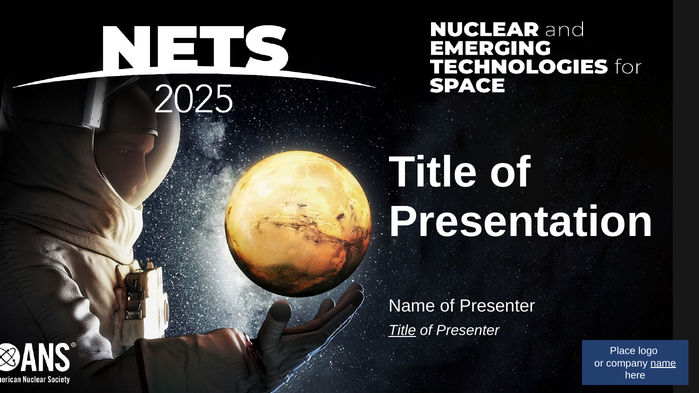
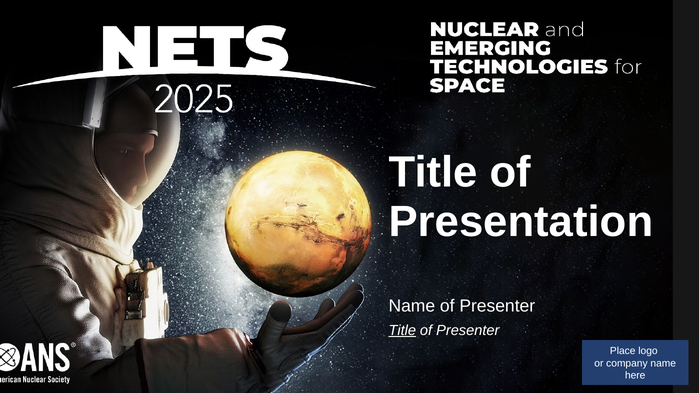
name at (663, 363) underline: present -> none
